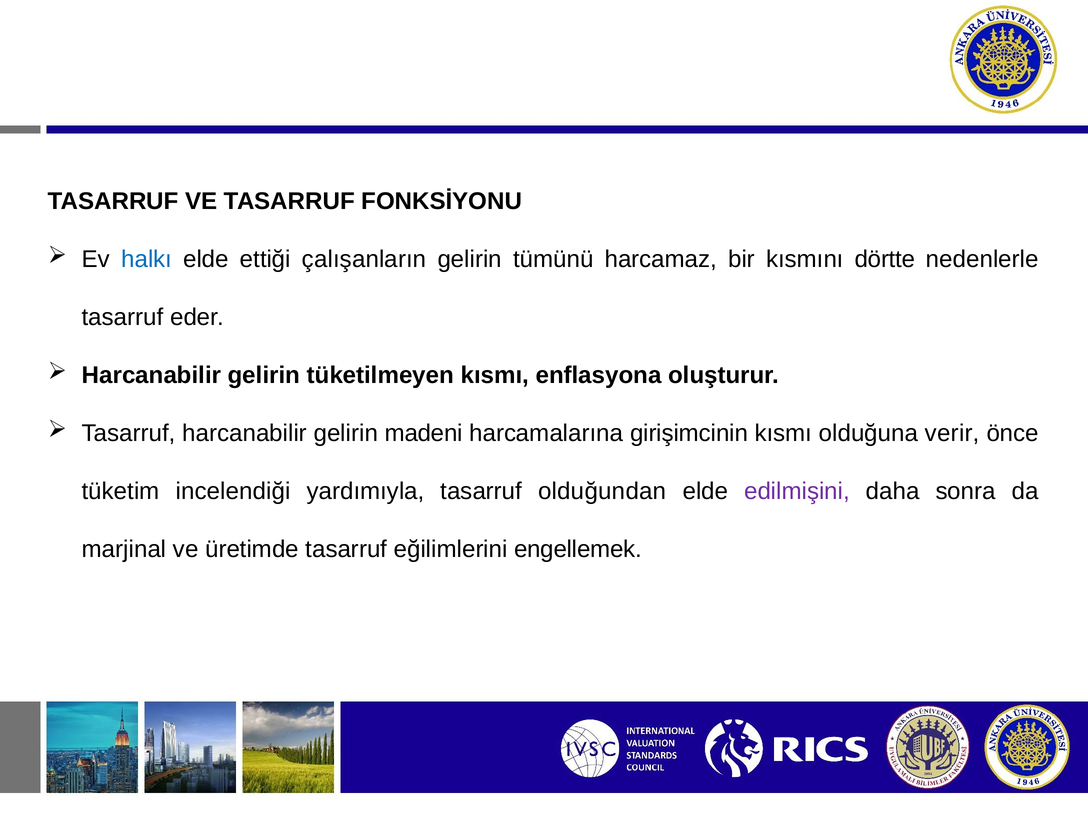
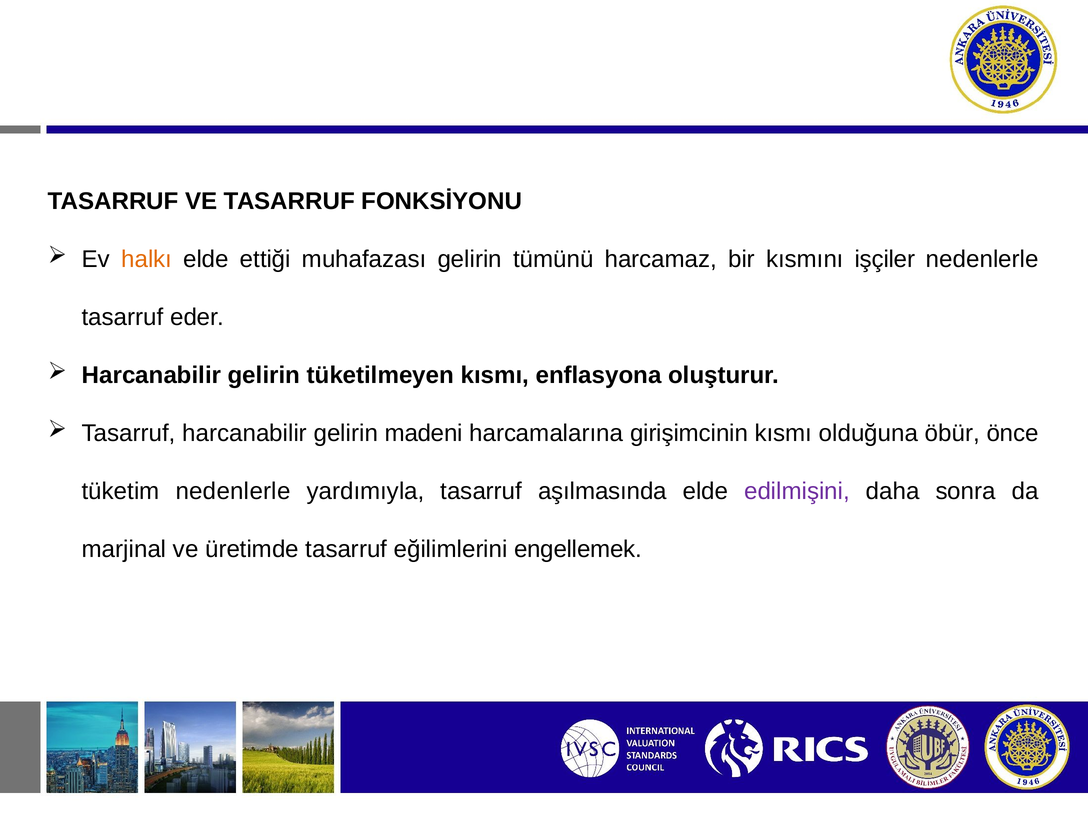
halkı colour: blue -> orange
çalışanların: çalışanların -> muhafazası
dörtte: dörtte -> işçiler
verir: verir -> öbür
tüketim incelendiği: incelendiği -> nedenlerle
olduğundan: olduğundan -> aşılmasında
